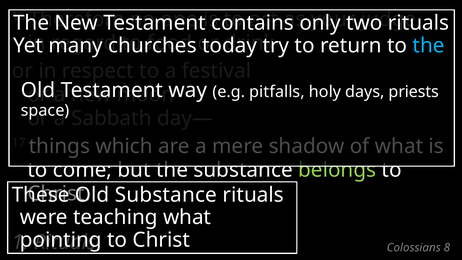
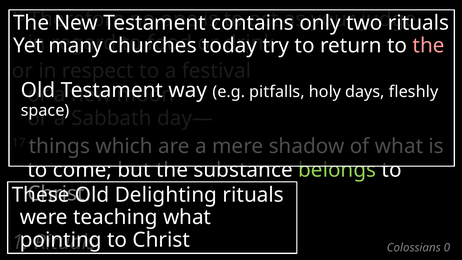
the at (429, 45) colour: light blue -> pink
priests: priests -> fleshly
Substance at (166, 195): Substance -> Delighting
8: 8 -> 0
